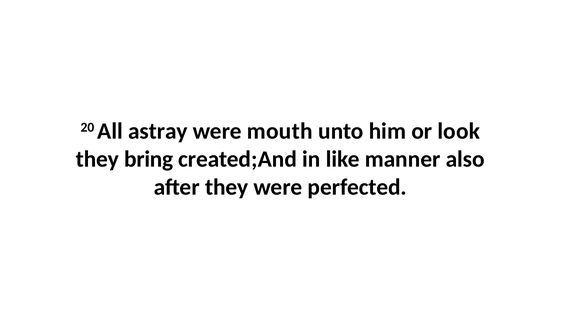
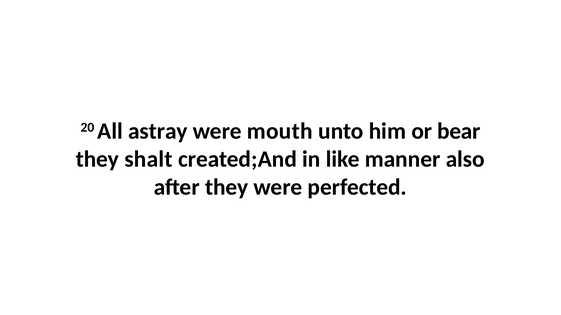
look: look -> bear
bring: bring -> shalt
